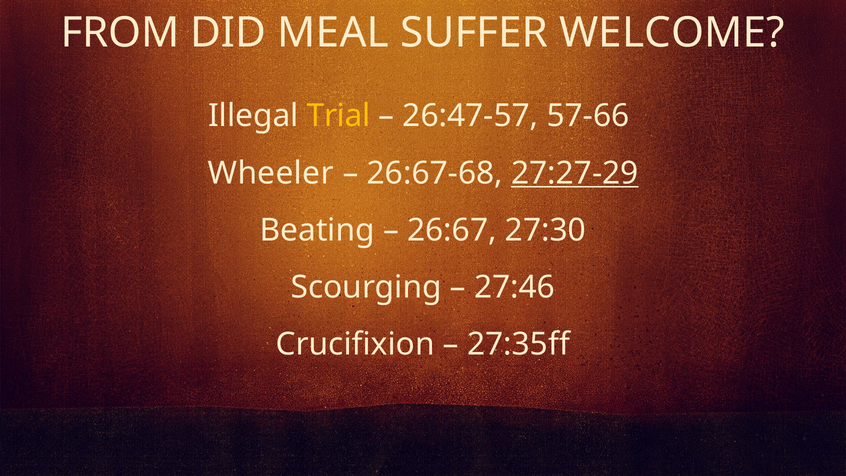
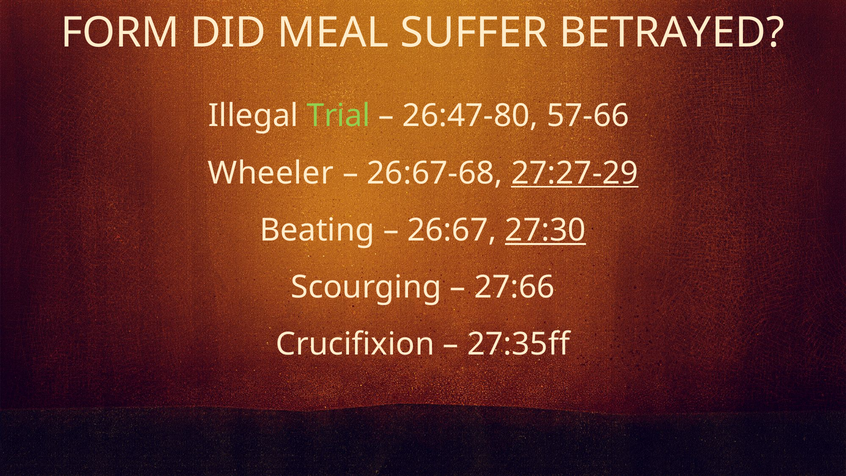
FROM: FROM -> FORM
WELCOME: WELCOME -> BETRAYED
Trial colour: yellow -> light green
26:47-57: 26:47-57 -> 26:47-80
27:30 underline: none -> present
27:46: 27:46 -> 27:66
